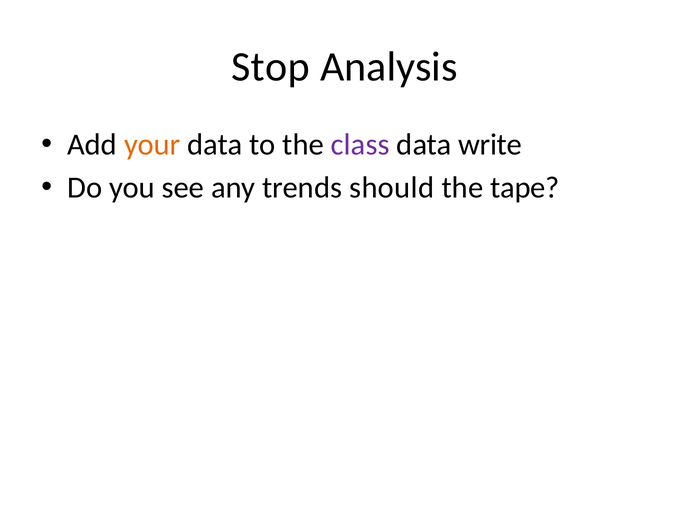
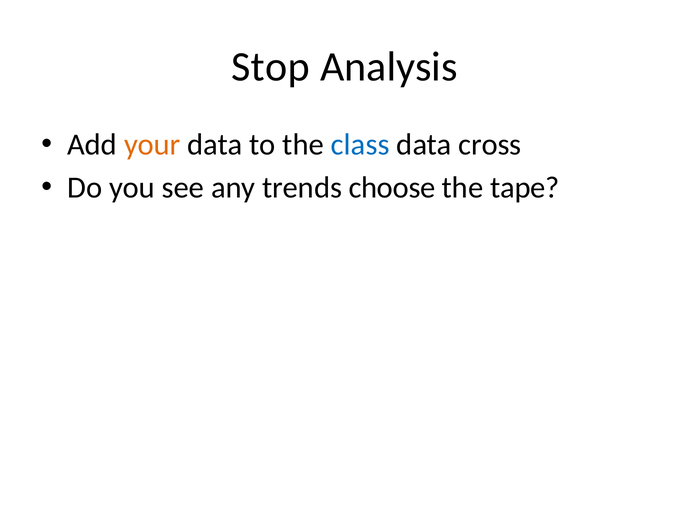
class colour: purple -> blue
write: write -> cross
should: should -> choose
